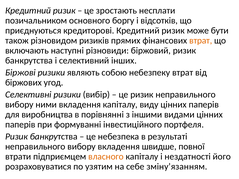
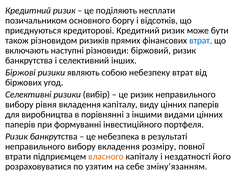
зростають: зростають -> поділяють
втрат at (201, 41) colour: orange -> blue
ними: ними -> рівня
швидше: швидше -> розміру
